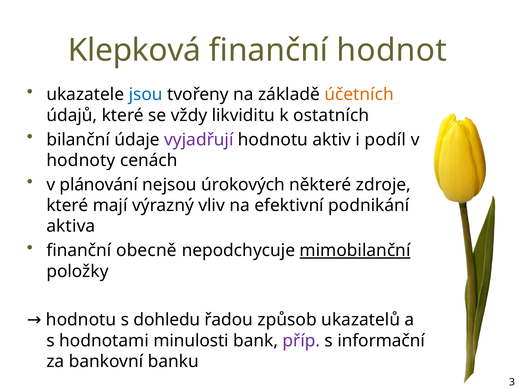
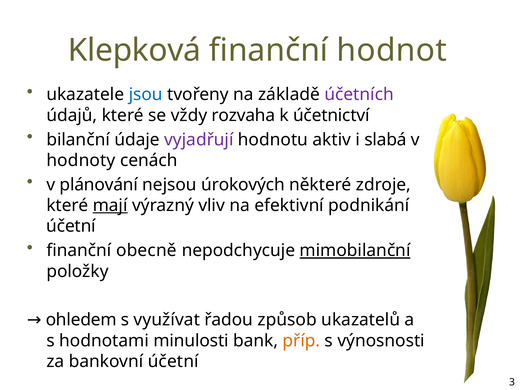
účetních colour: orange -> purple
likviditu: likviditu -> rozvaha
ostatních: ostatních -> účetnictví
podíl: podíl -> slabá
mají underline: none -> present
aktiva at (71, 226): aktiva -> účetní
hodnotu at (81, 320): hodnotu -> ohledem
dohledu: dohledu -> využívat
příp colour: purple -> orange
informační: informační -> výnosnosti
bankovní banku: banku -> účetní
